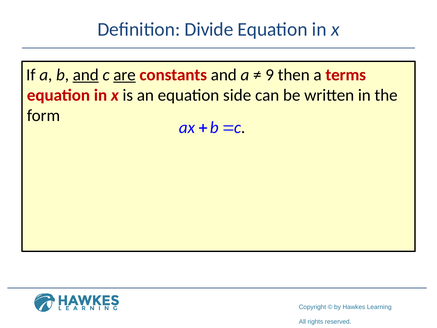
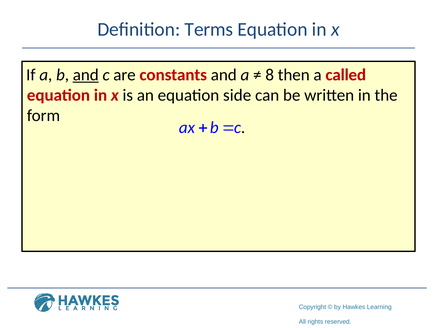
Divide: Divide -> Terms
are underline: present -> none
9: 9 -> 8
terms: terms -> called
